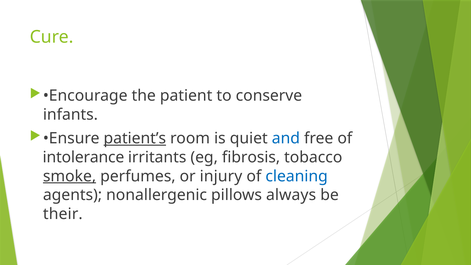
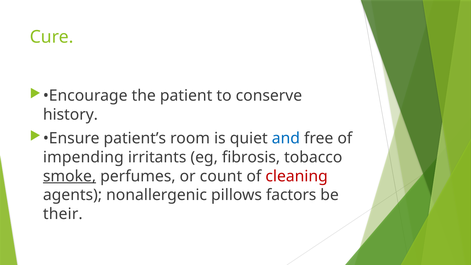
infants: infants -> history
patient’s underline: present -> none
intolerance: intolerance -> impending
injury: injury -> count
cleaning colour: blue -> red
always: always -> factors
